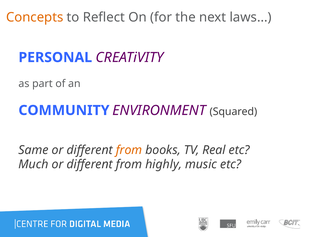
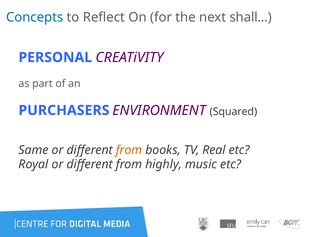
Concepts colour: orange -> blue
laws: laws -> shall
COMMUNITY: COMMUNITY -> PURCHASERS
Much: Much -> Royal
